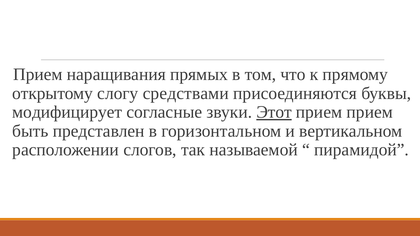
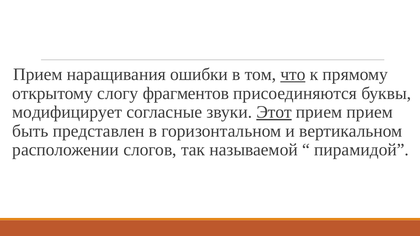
прямых: прямых -> ошибки
что underline: none -> present
средствами: средствами -> фрагментов
